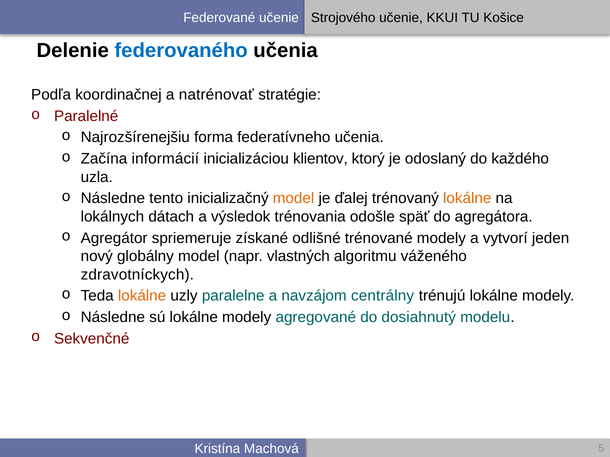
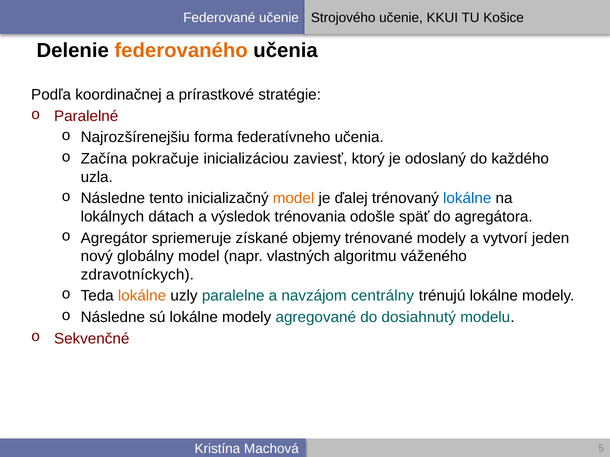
federovaného colour: blue -> orange
natrénovať: natrénovať -> prírastkové
informácií: informácií -> pokračuje
klientov: klientov -> zaviesť
lokálne at (467, 199) colour: orange -> blue
odlišné: odlišné -> objemy
